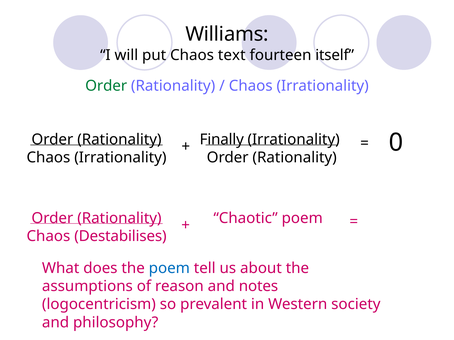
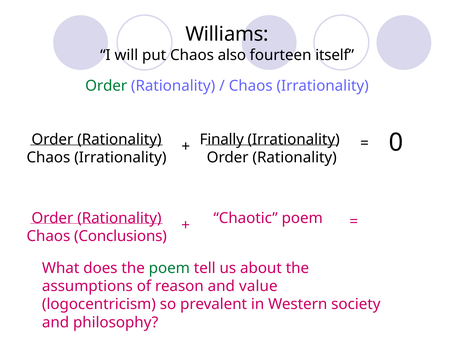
text: text -> also
Destabilises: Destabilises -> Conclusions
poem at (169, 268) colour: blue -> green
notes: notes -> value
